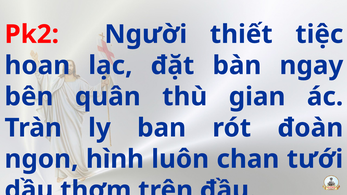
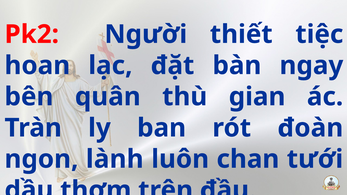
hình: hình -> lành
